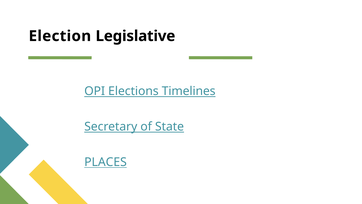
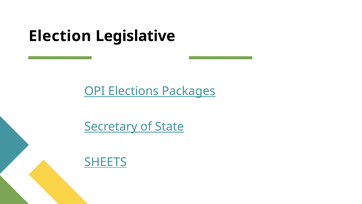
Timelines: Timelines -> Packages
PLACES: PLACES -> SHEETS
